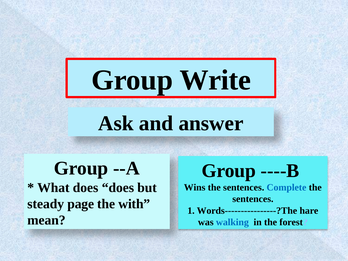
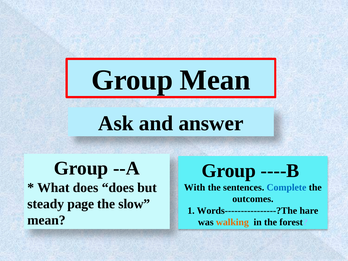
Group Write: Write -> Mean
Wins: Wins -> With
sentences at (253, 199): sentences -> outcomes
with: with -> slow
walking colour: blue -> orange
